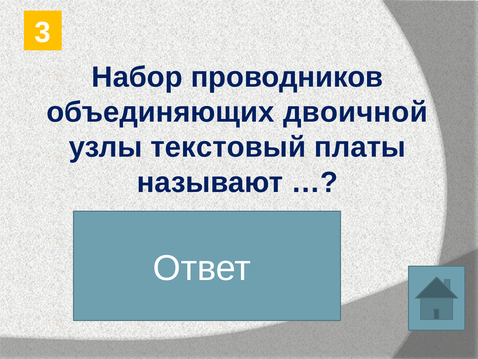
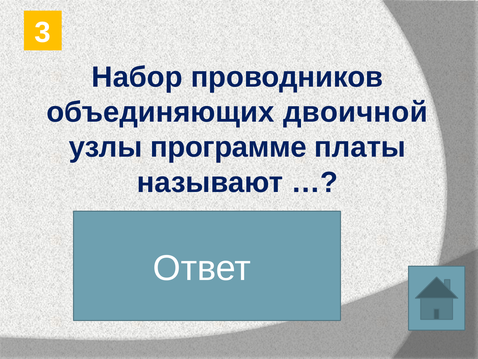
текстовый: текстовый -> программе
